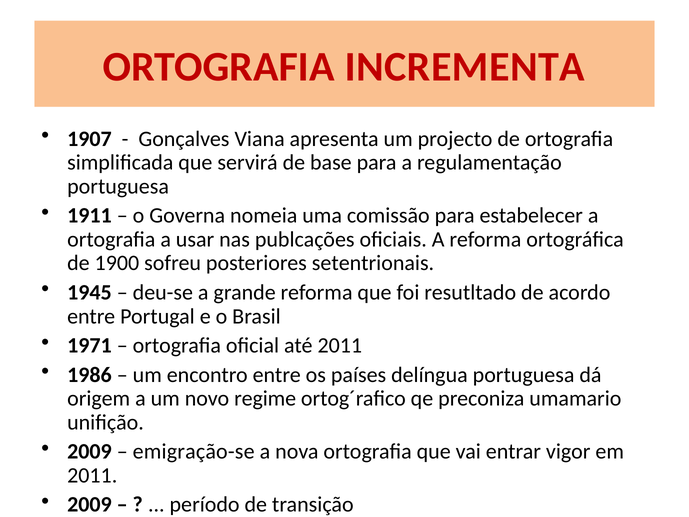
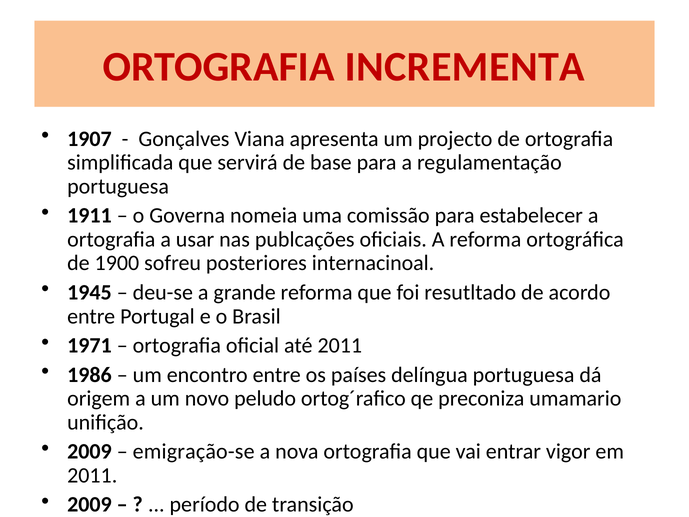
setentrionais: setentrionais -> internacinoal
regime: regime -> peludo
